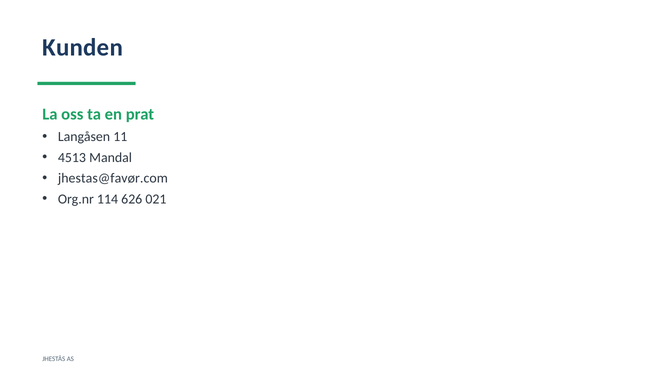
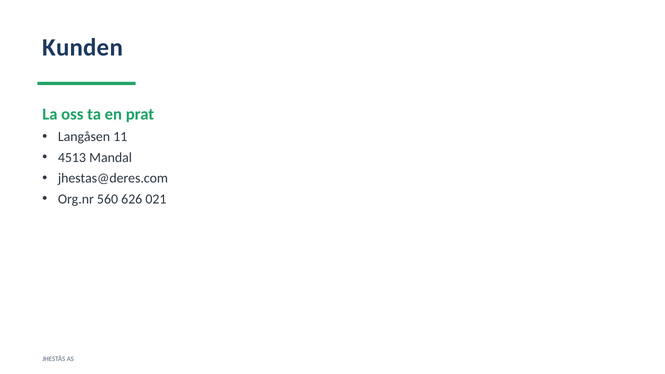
jhestas@favør.com: jhestas@favør.com -> jhestas@deres.com
114: 114 -> 560
